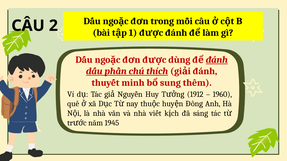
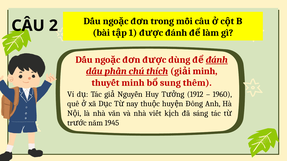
đánh at (205, 71): đánh -> minh
